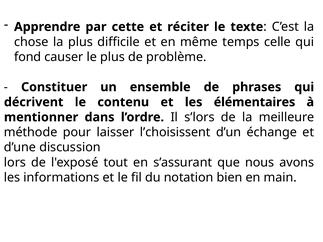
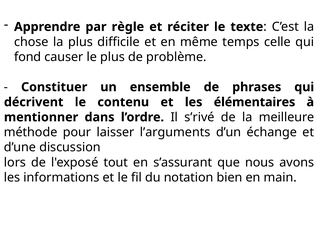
cette: cette -> règle
s’lors: s’lors -> s’rivé
l’choisissent: l’choisissent -> l’arguments
